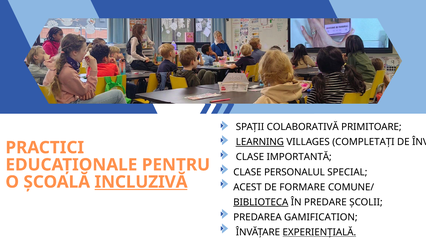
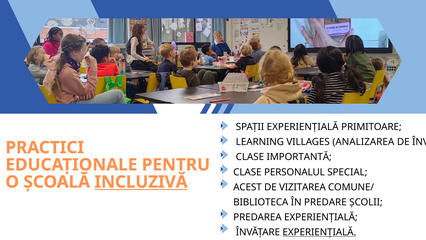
SPAȚII COLABORATIVĂ: COLABORATIVĂ -> EXPERIENȚIALĂ
LEARNING underline: present -> none
COMPLETAȚI: COMPLETAȚI -> ANALIZAREA
FORMARE: FORMARE -> VIZITAREA
BIBLIOTECA underline: present -> none
PREDAREA GAMIFICATION: GAMIFICATION -> EXPERIENȚIALĂ
